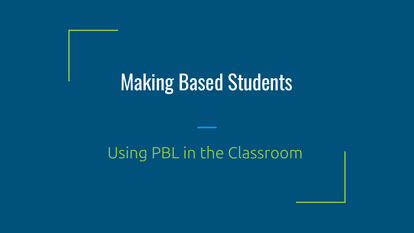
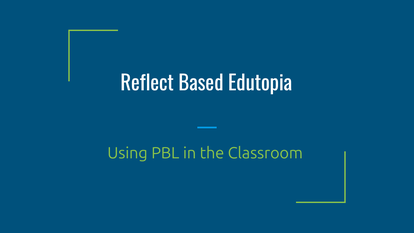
Making: Making -> Reflect
Students: Students -> Edutopia
